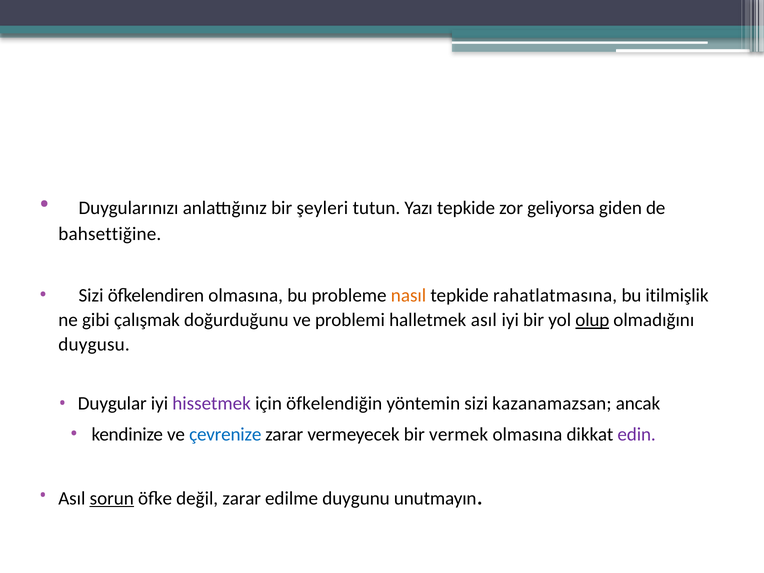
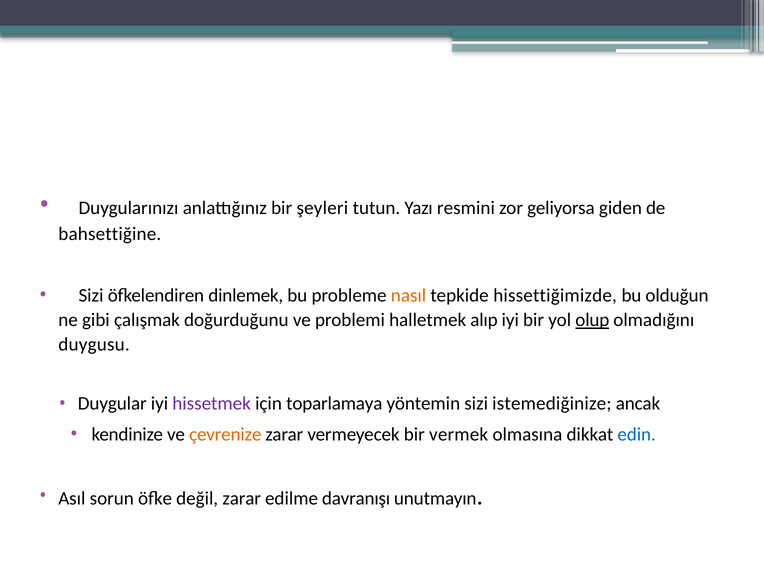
Yazı tepkide: tepkide -> resmini
öfkelendiren olmasına: olmasına -> dinlemek
rahatlatmasına: rahatlatmasına -> hissettiğimizde
itilmişlik: itilmişlik -> olduğun
halletmek asıl: asıl -> alıp
öfkelendiğin: öfkelendiğin -> toparlamaya
kazanamazsan: kazanamazsan -> istemediğinize
çevrenize colour: blue -> orange
edin colour: purple -> blue
sorun underline: present -> none
duygunu: duygunu -> davranışı
